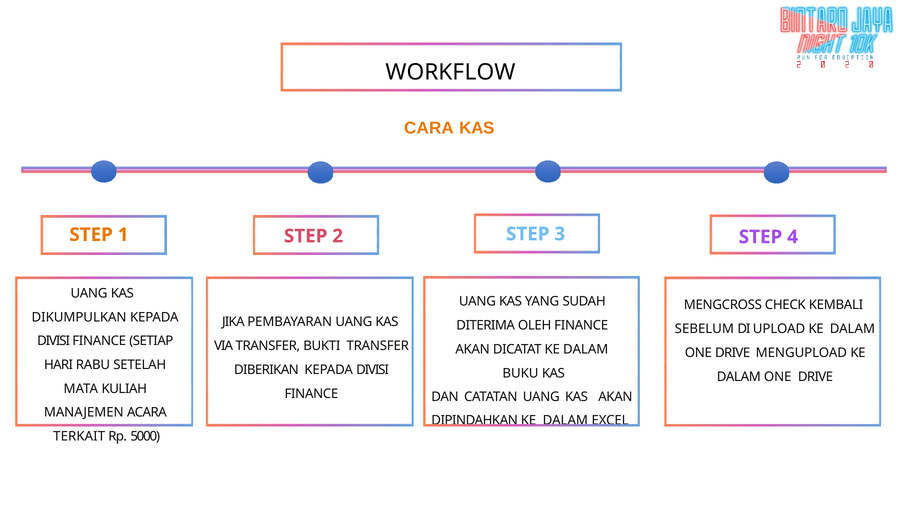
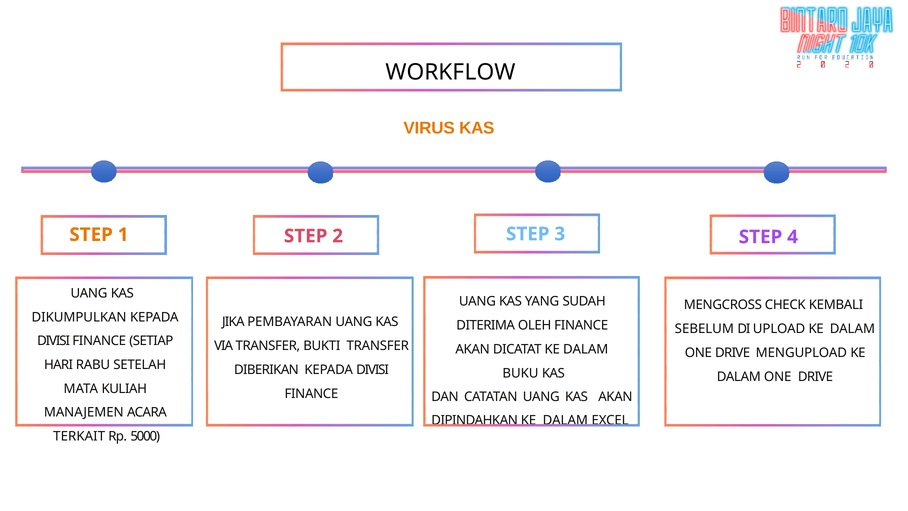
CARA: CARA -> VIRUS
